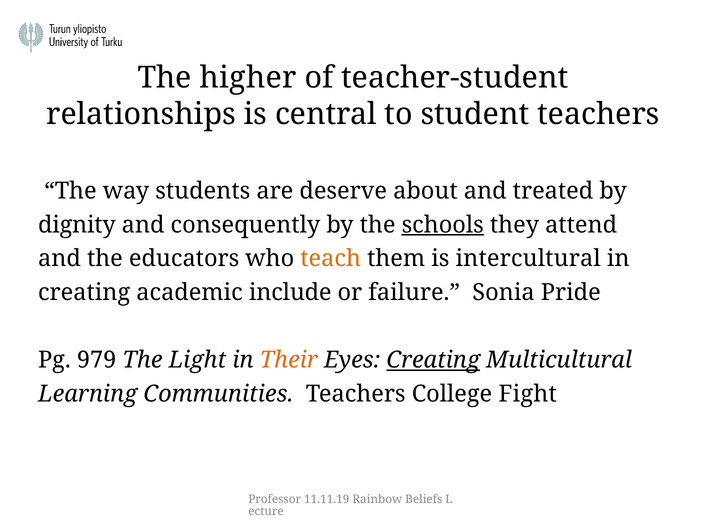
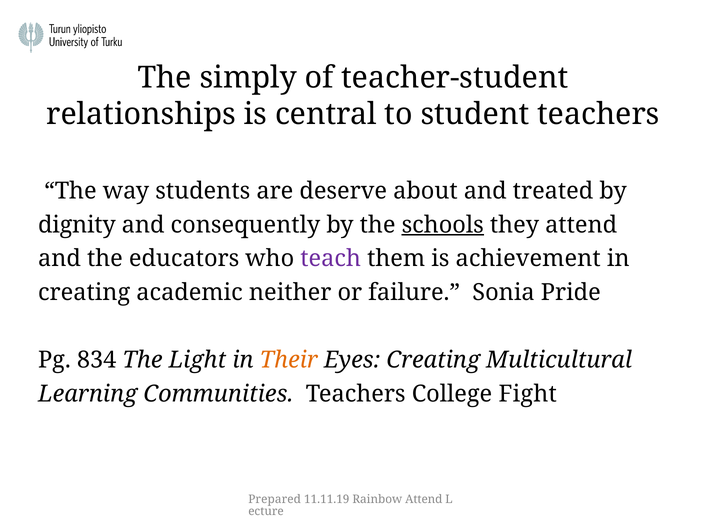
higher: higher -> simply
teach colour: orange -> purple
intercultural: intercultural -> achievement
include: include -> neither
979: 979 -> 834
Creating at (433, 361) underline: present -> none
Professor: Professor -> Prepared
Rainbow Beliefs: Beliefs -> Attend
